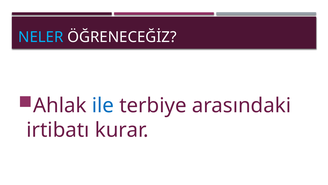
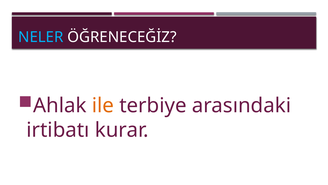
ile colour: blue -> orange
